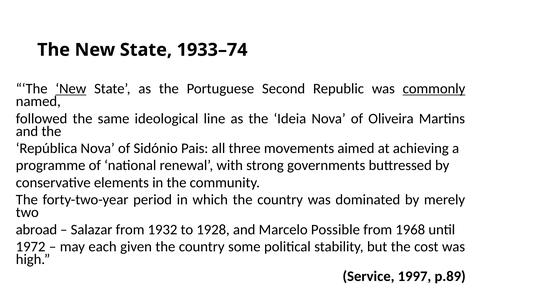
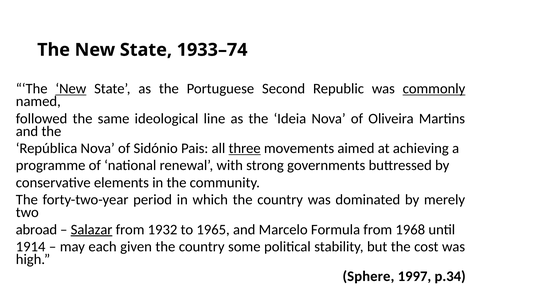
three underline: none -> present
Salazar underline: none -> present
1928: 1928 -> 1965
Possible: Possible -> Formula
1972: 1972 -> 1914
Service: Service -> Sphere
p.89: p.89 -> p.34
